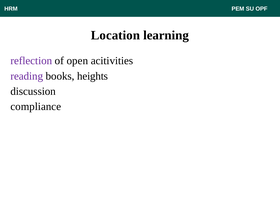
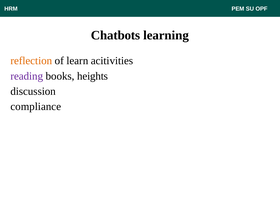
Location: Location -> Chatbots
reflection colour: purple -> orange
open: open -> learn
